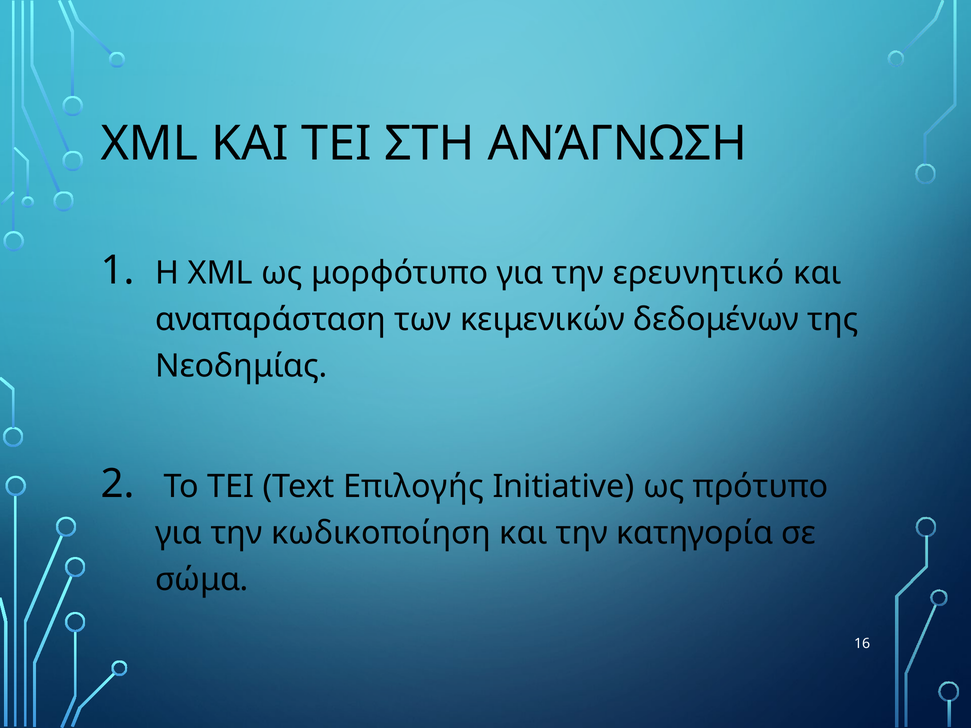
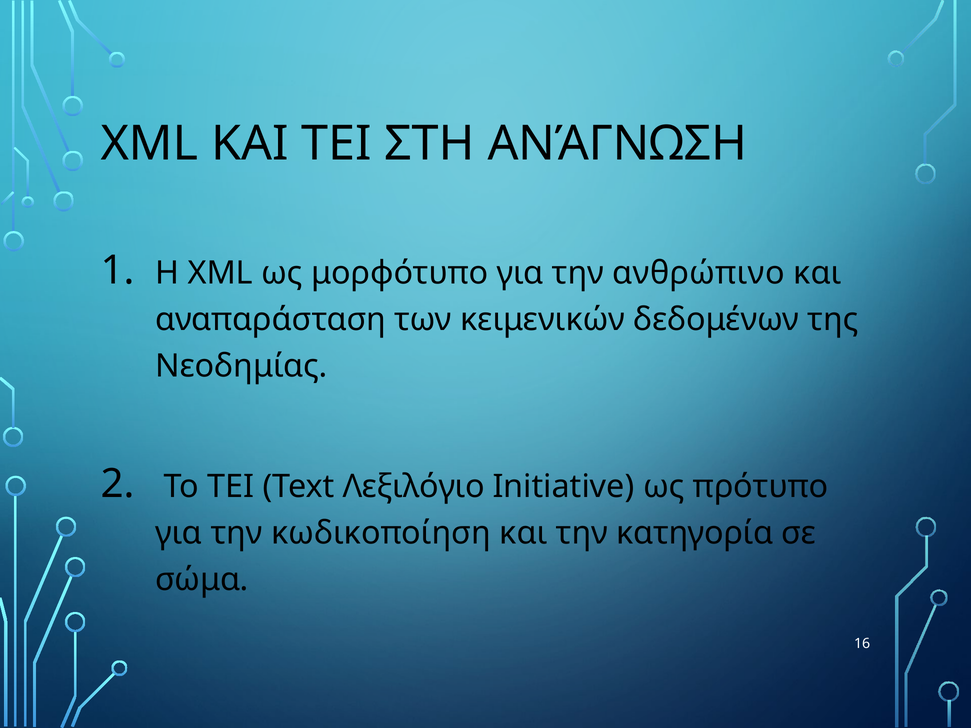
ερευνητικό: ερευνητικό -> ανθρώπινο
Επιλογής: Επιλογής -> Λεξιλόγιο
